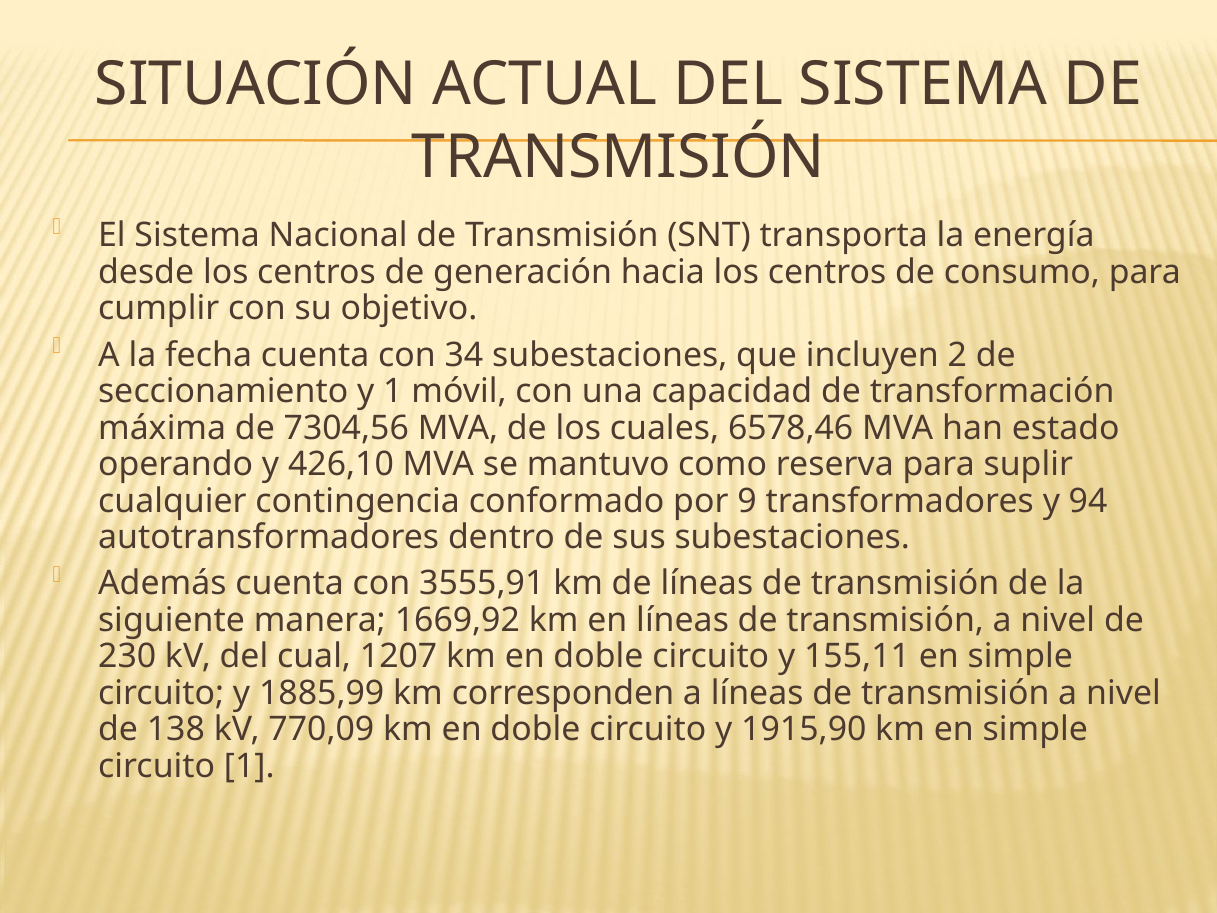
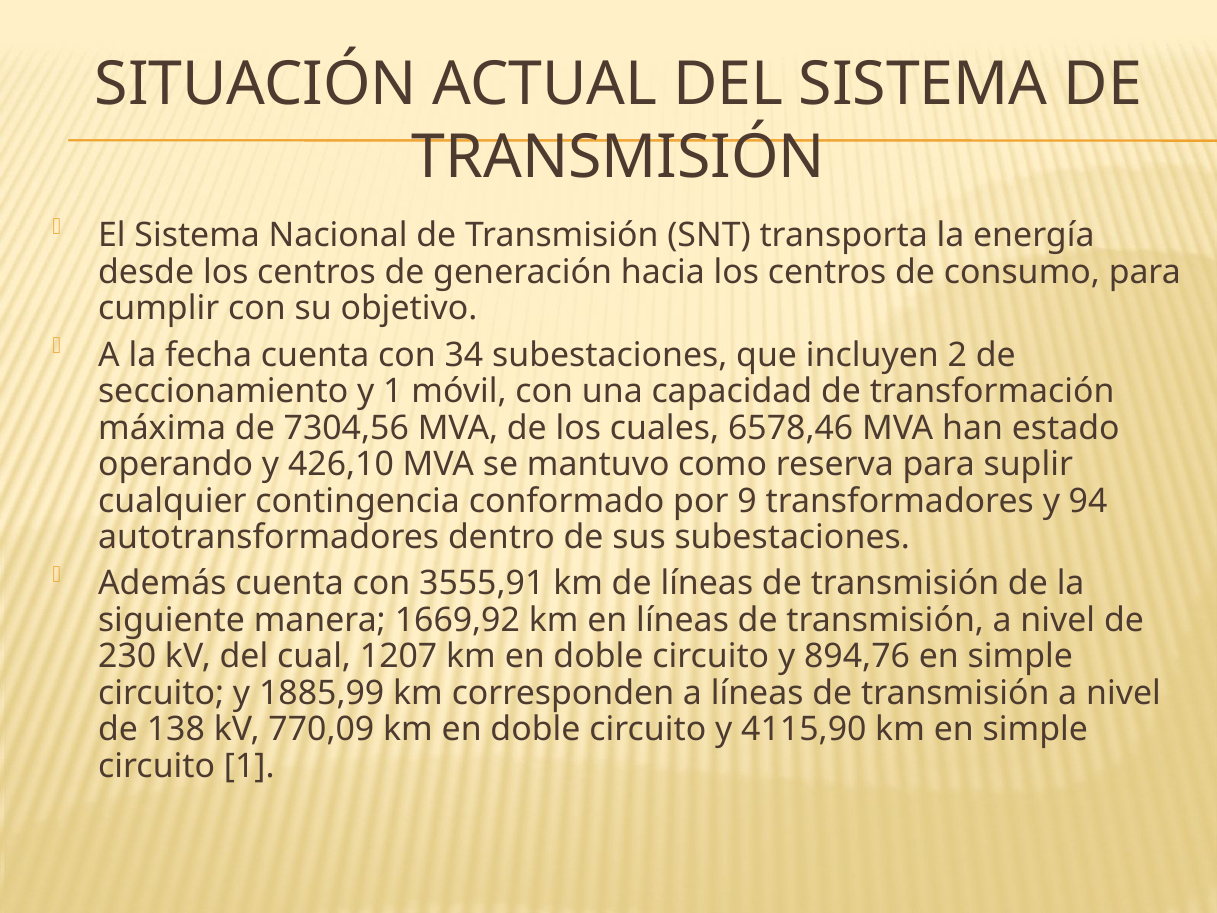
155,11: 155,11 -> 894,76
1915,90: 1915,90 -> 4115,90
